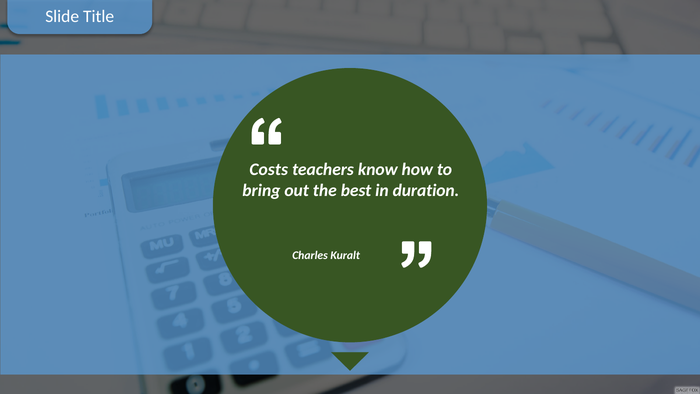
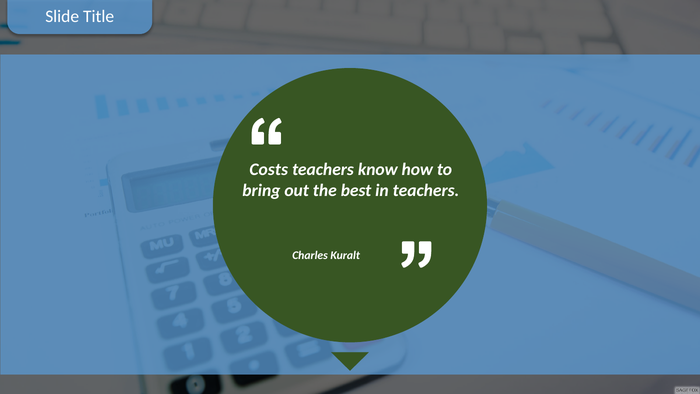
in duration: duration -> teachers
